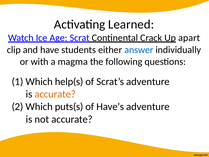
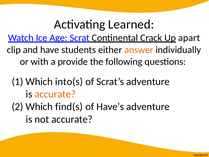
answer colour: blue -> orange
magma: magma -> provide
help(s: help(s -> into(s
puts(s: puts(s -> find(s
